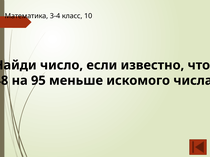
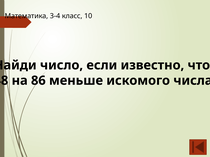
95: 95 -> 86
